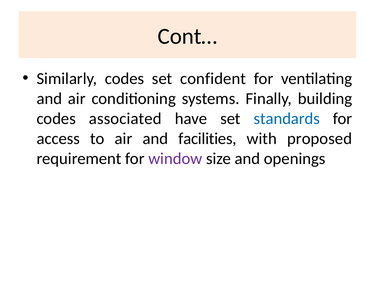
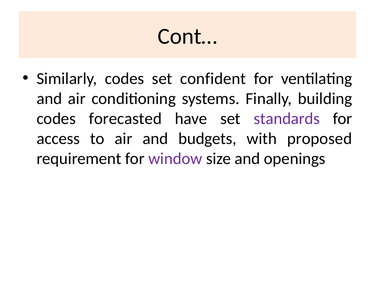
associated: associated -> forecasted
standards colour: blue -> purple
facilities: facilities -> budgets
